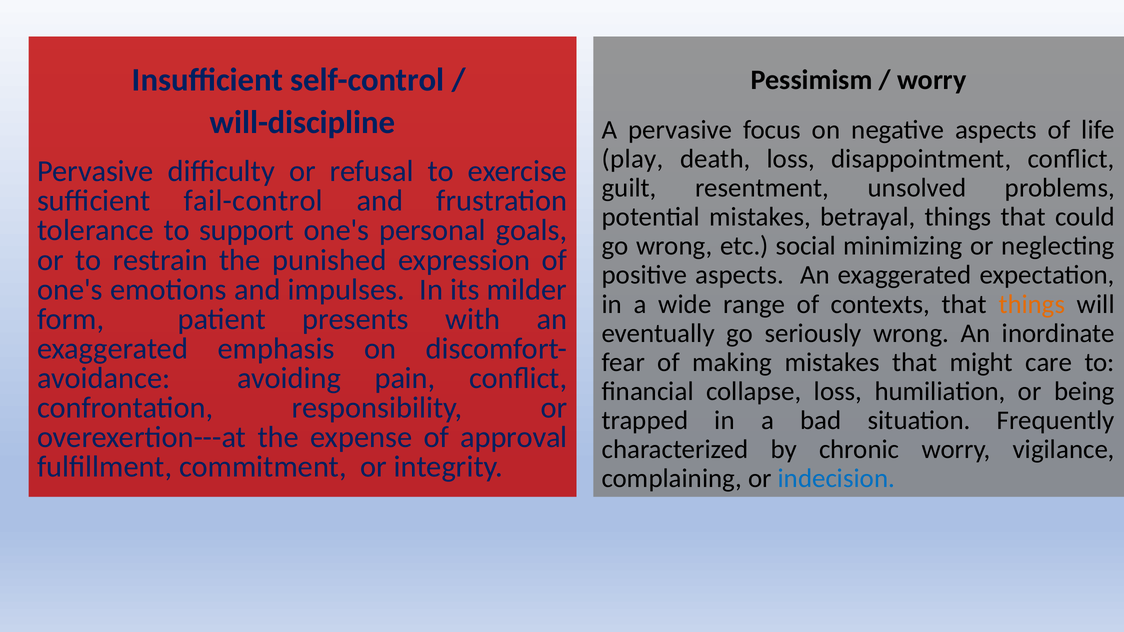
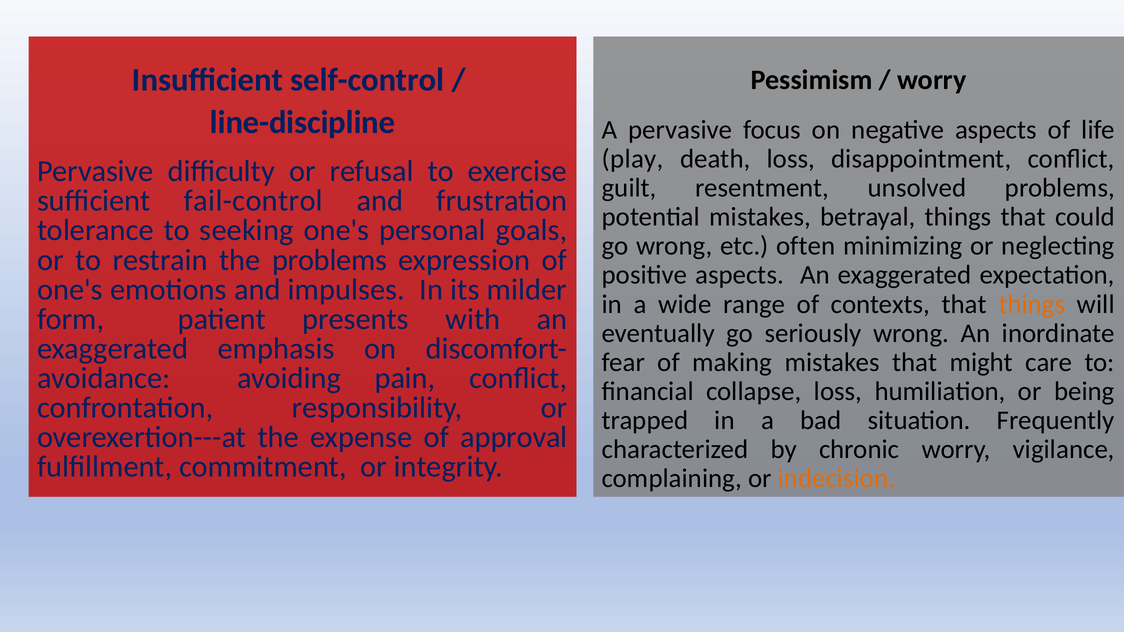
will-discipline: will-discipline -> line-discipline
support: support -> seeking
social: social -> often
the punished: punished -> problems
indecision colour: blue -> orange
